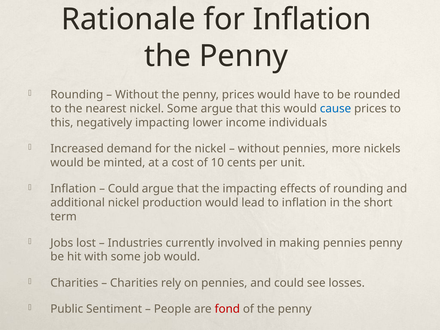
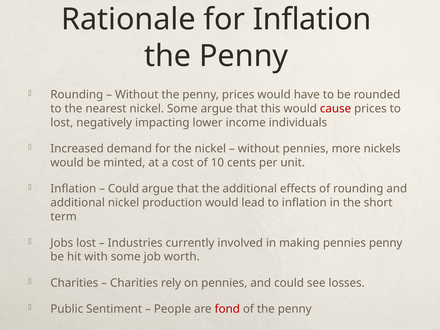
cause colour: blue -> red
this at (62, 123): this -> lost
the impacting: impacting -> additional
job would: would -> worth
